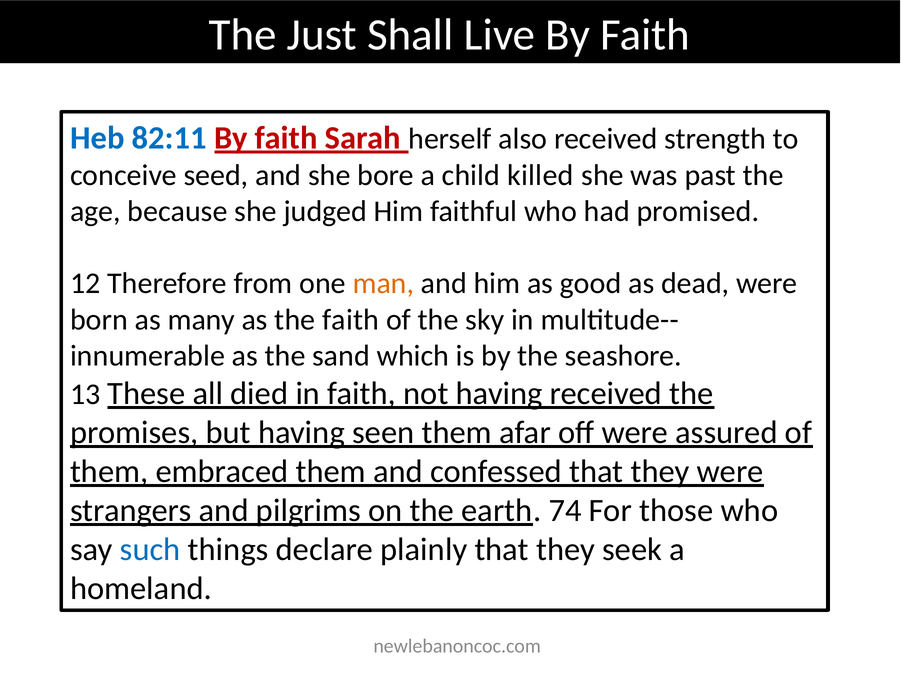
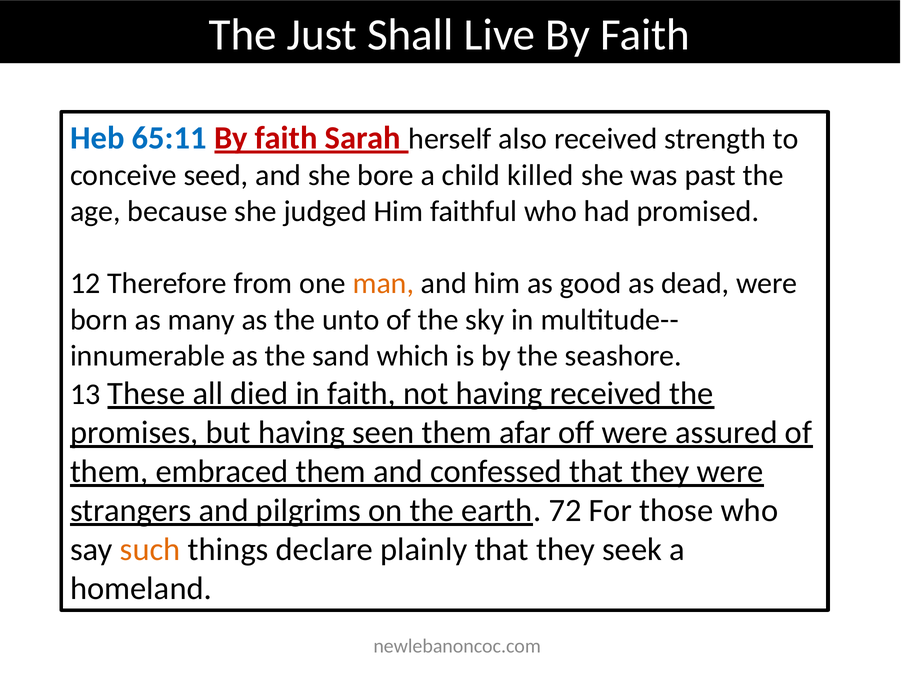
82:11: 82:11 -> 65:11
the faith: faith -> unto
74: 74 -> 72
such colour: blue -> orange
